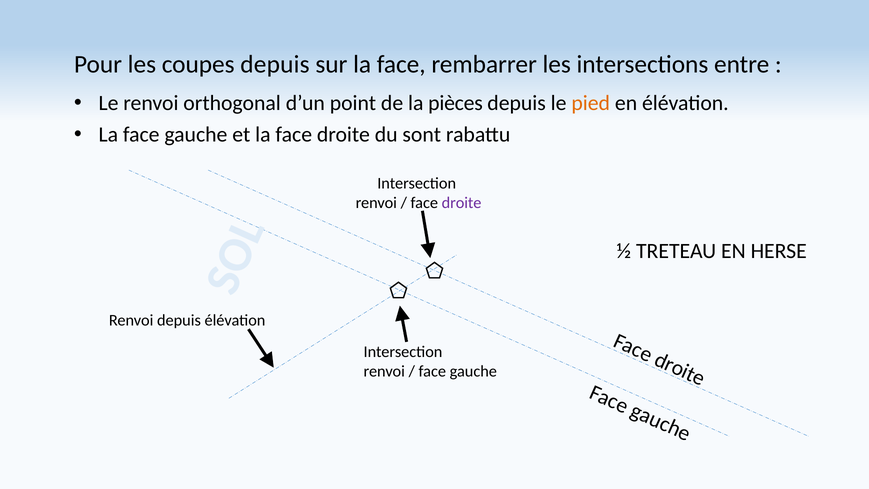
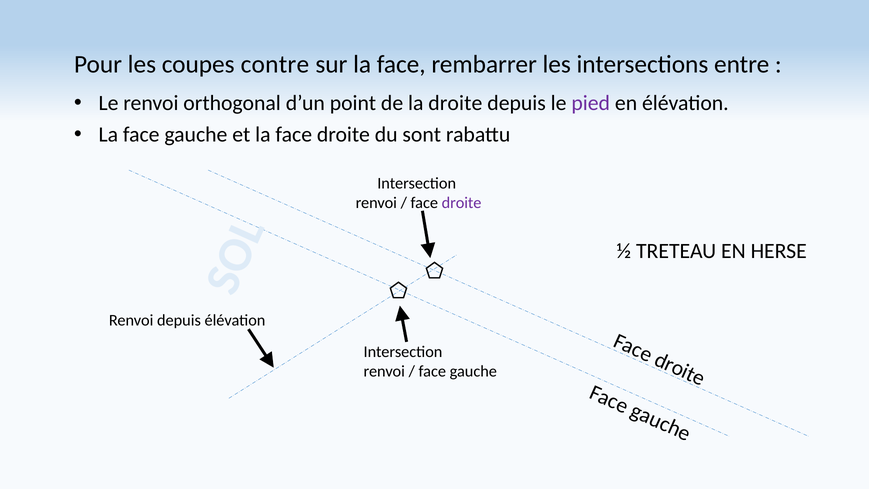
coupes depuis: depuis -> contre
la pièces: pièces -> droite
pied colour: orange -> purple
